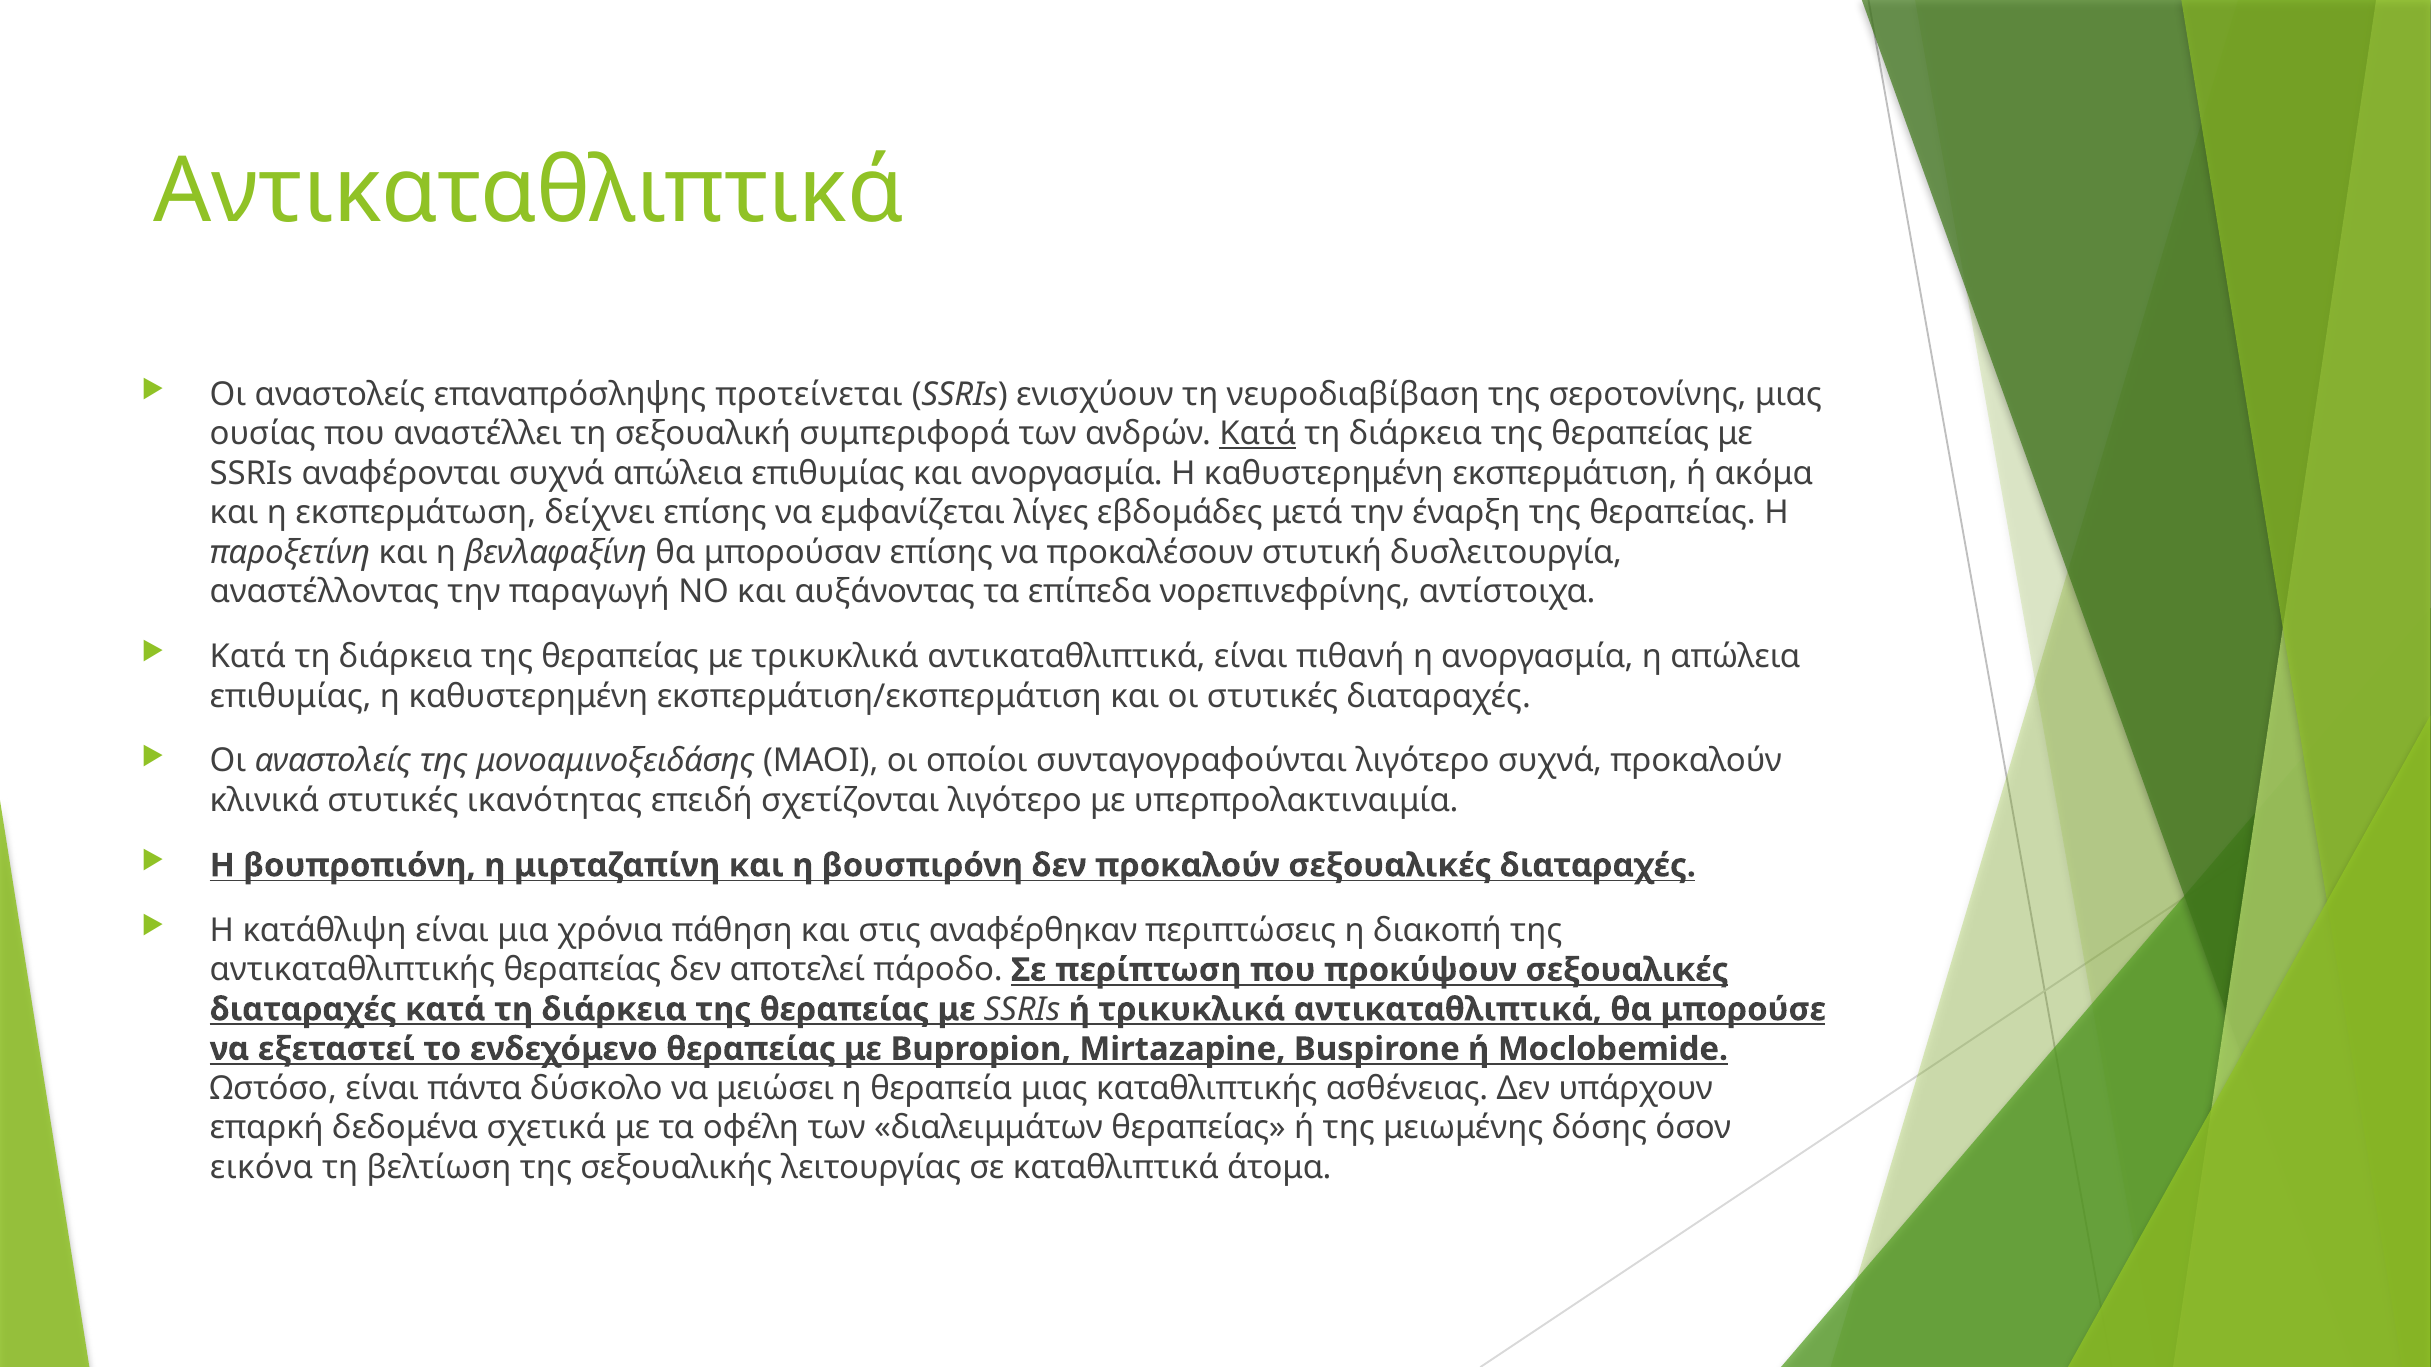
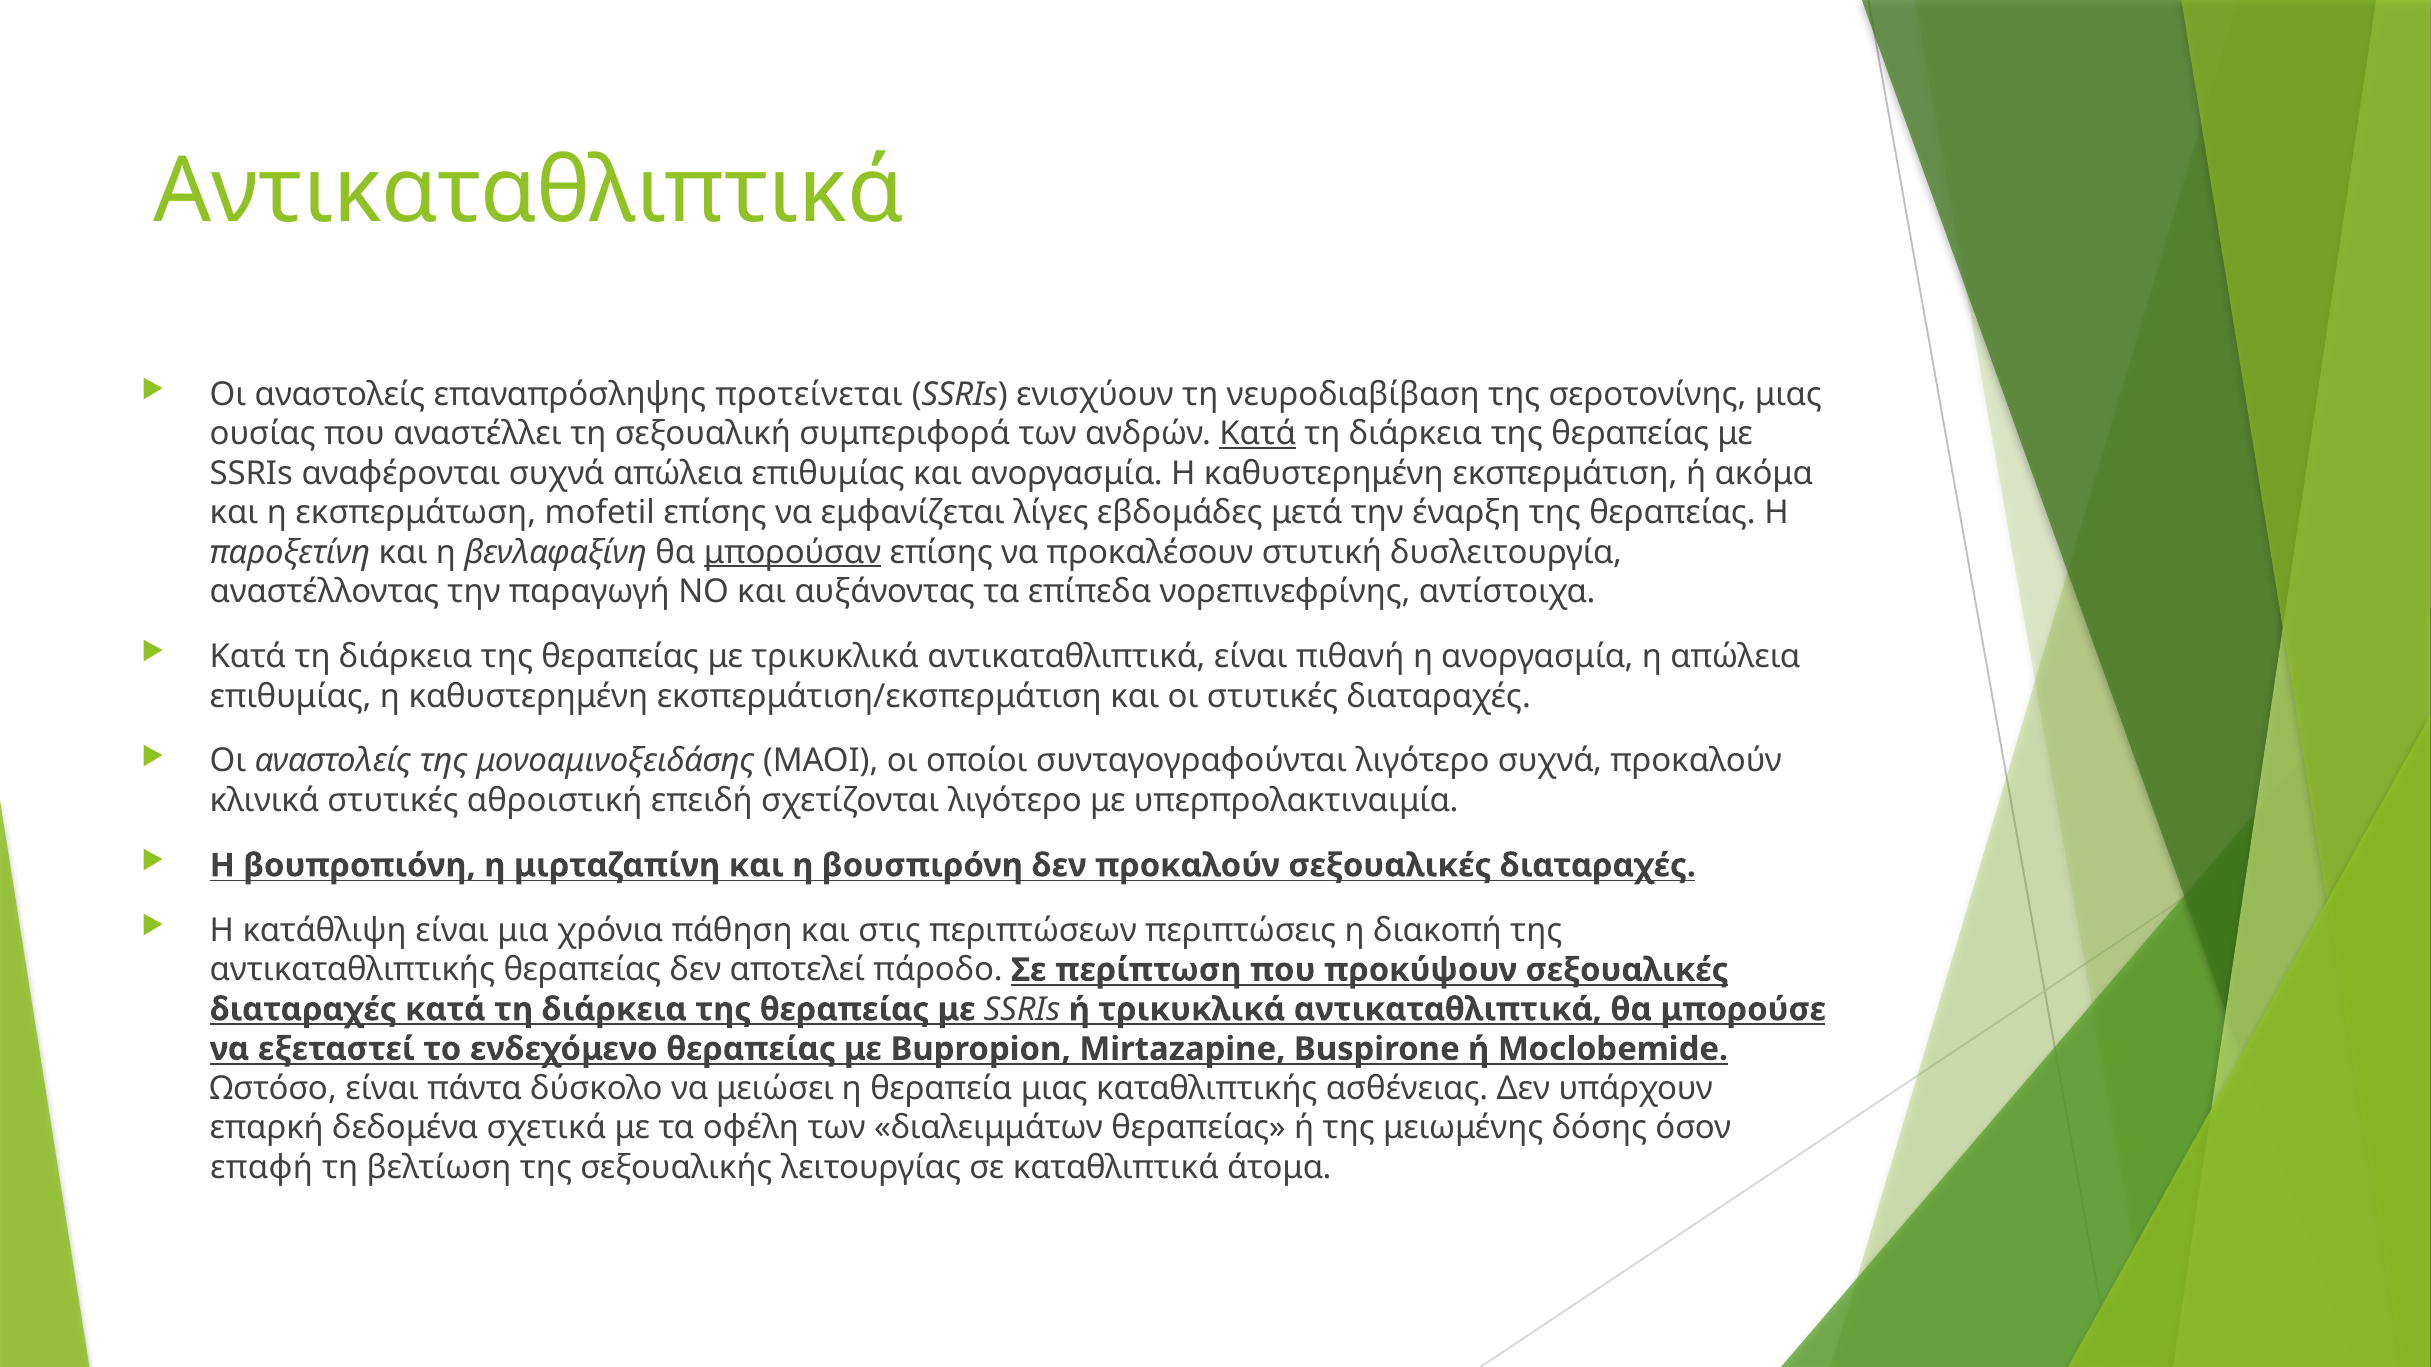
δείχνει: δείχνει -> mofetil
μπορούσαν underline: none -> present
ικανότητας: ικανότητας -> αθροιστική
αναφέρθηκαν: αναφέρθηκαν -> περιπτώσεων
εικόνα: εικόνα -> επαφή
